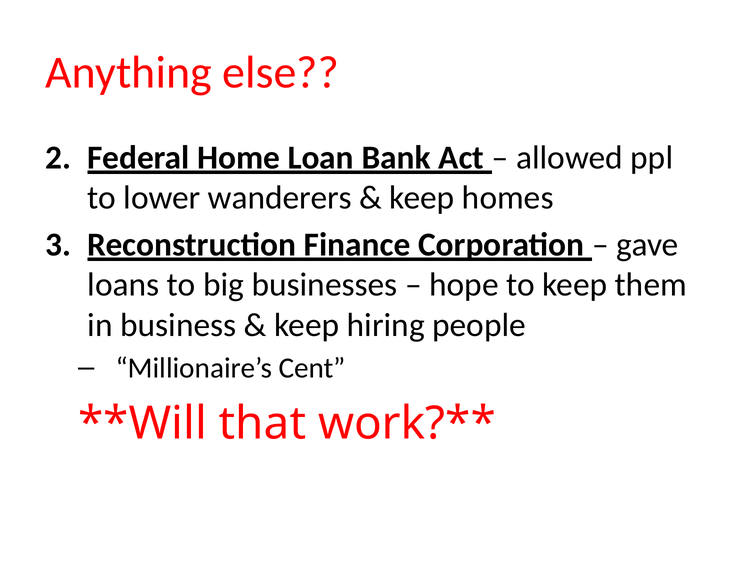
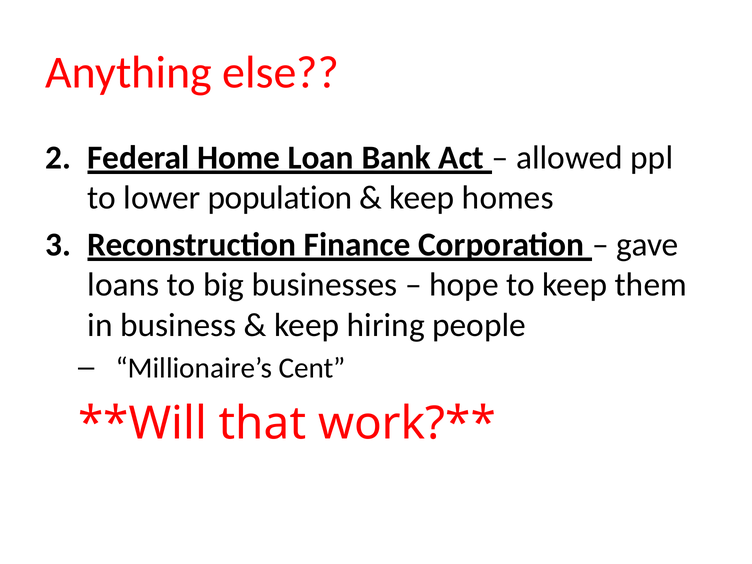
wanderers: wanderers -> population
